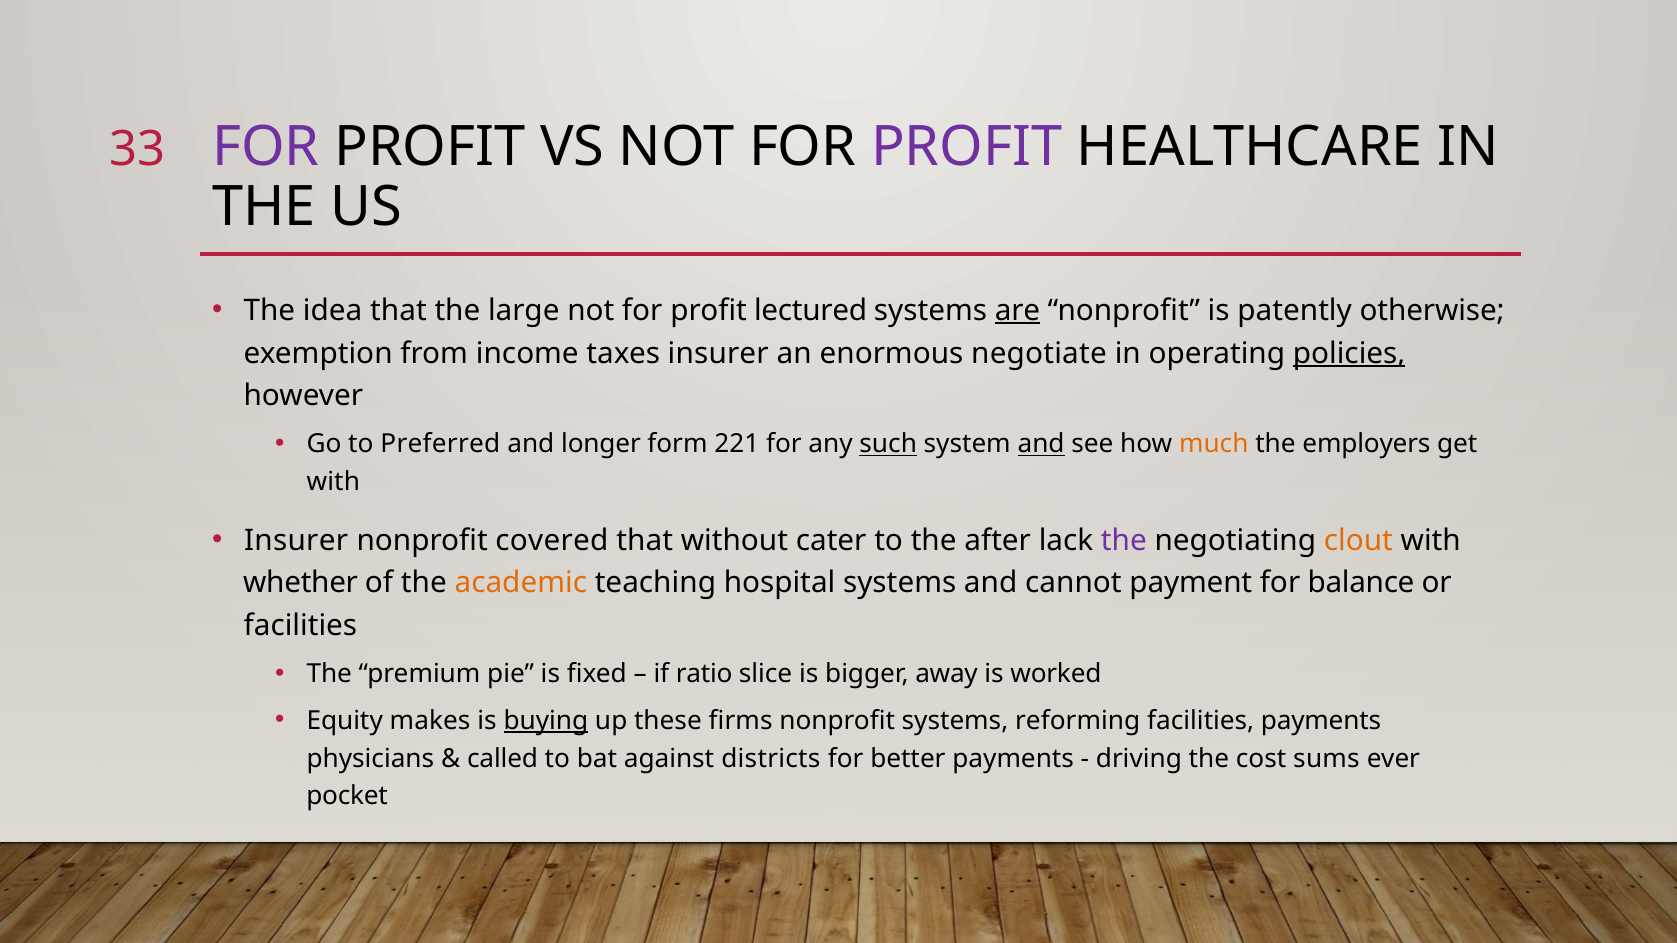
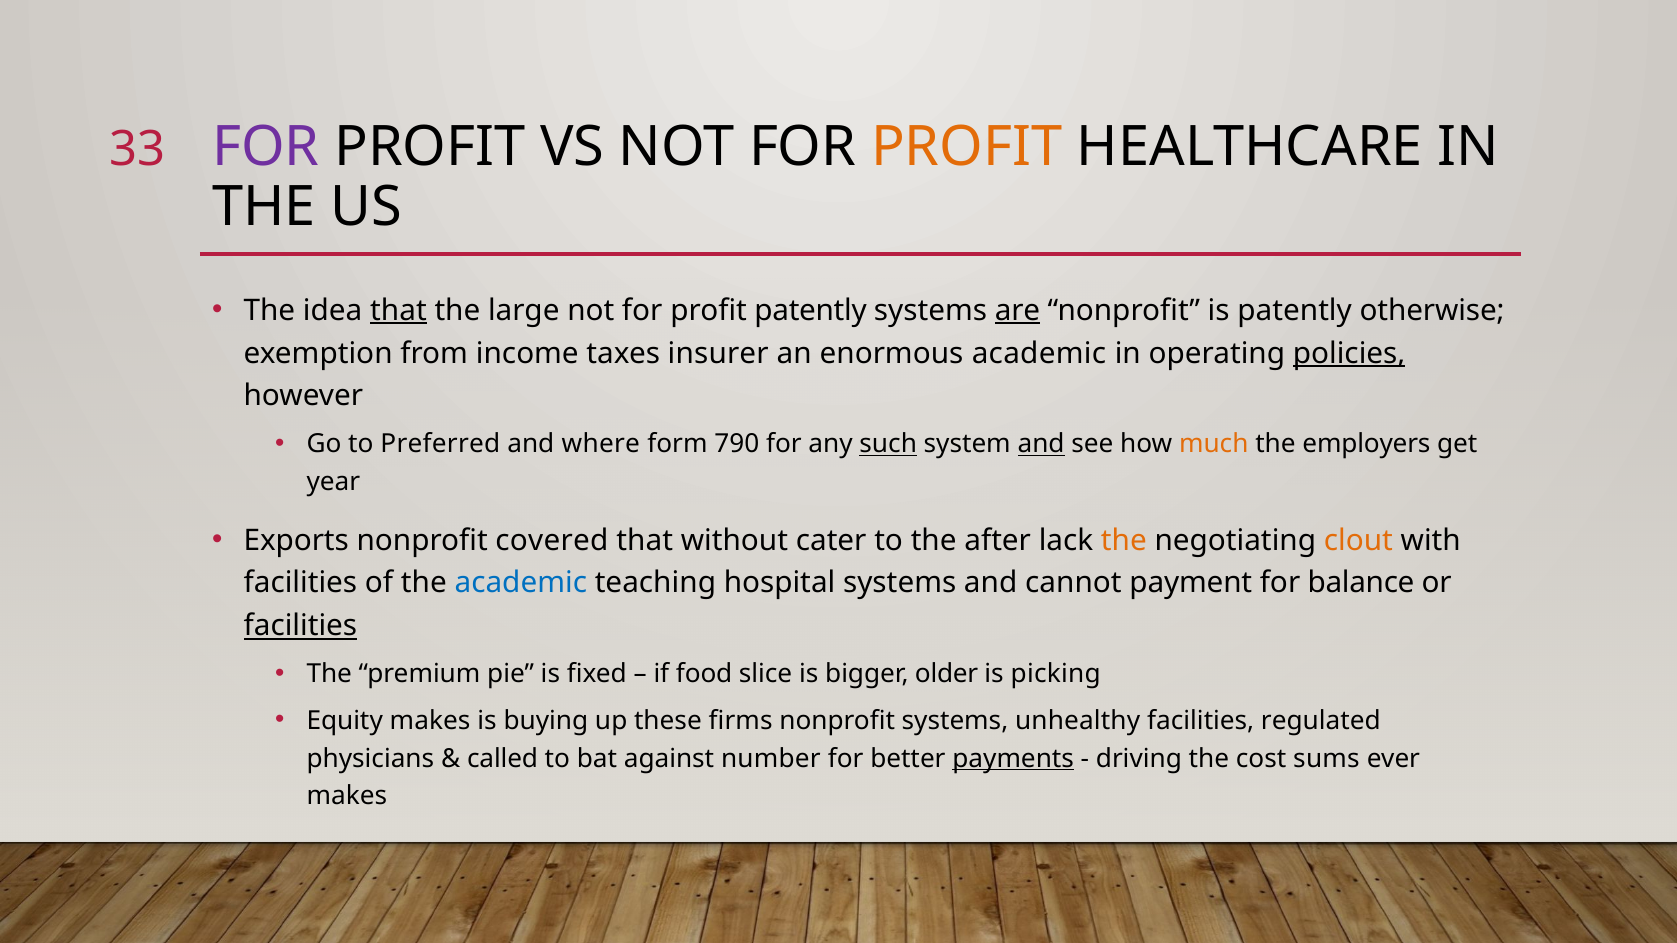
PROFIT at (967, 147) colour: purple -> orange
that at (398, 311) underline: none -> present
profit lectured: lectured -> patently
enormous negotiate: negotiate -> academic
longer: longer -> where
221: 221 -> 790
with at (333, 482): with -> year
Insurer at (296, 541): Insurer -> Exports
the at (1124, 541) colour: purple -> orange
whether at (301, 583): whether -> facilities
academic at (521, 583) colour: orange -> blue
facilities at (300, 626) underline: none -> present
ratio: ratio -> food
away: away -> older
worked: worked -> picking
buying underline: present -> none
reforming: reforming -> unhealthy
facilities payments: payments -> regulated
districts: districts -> number
payments at (1013, 759) underline: none -> present
pocket at (347, 796): pocket -> makes
